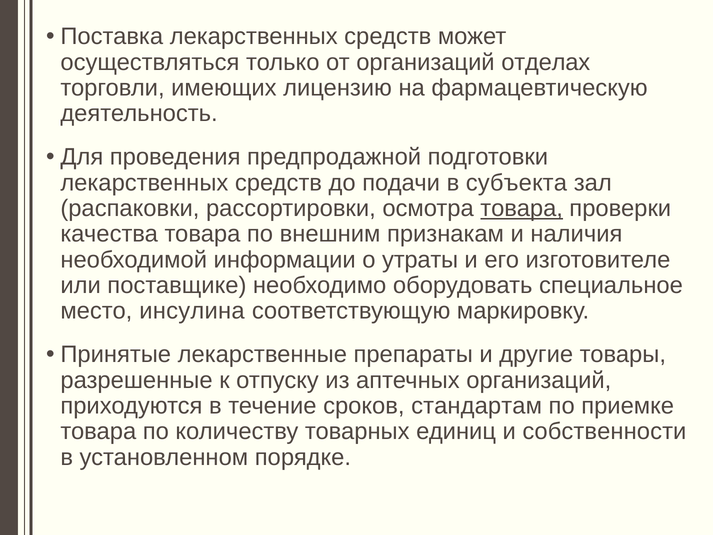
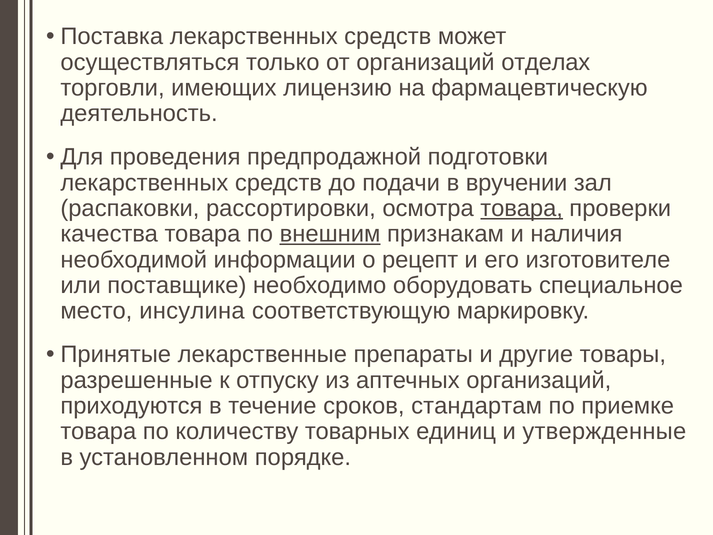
субъекта: субъекта -> вручении
внешним underline: none -> present
утраты: утраты -> рецепт
собственности: собственности -> утвержденные
